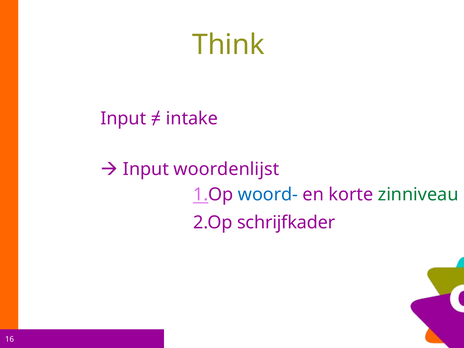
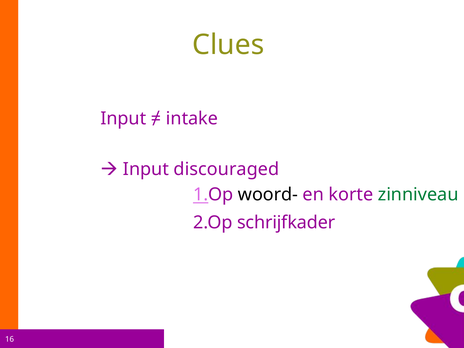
Think: Think -> Clues
woordenlijst: woordenlijst -> discouraged
woord- colour: blue -> black
